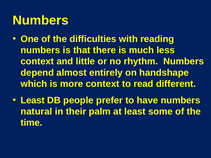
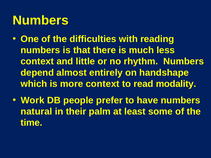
different: different -> modality
Least at (33, 100): Least -> Work
